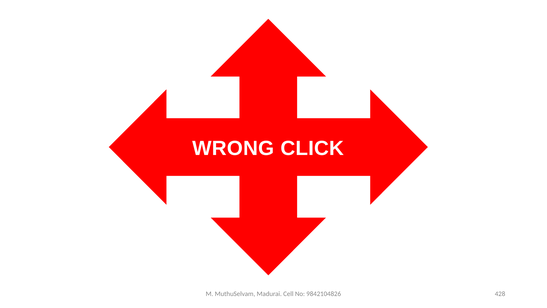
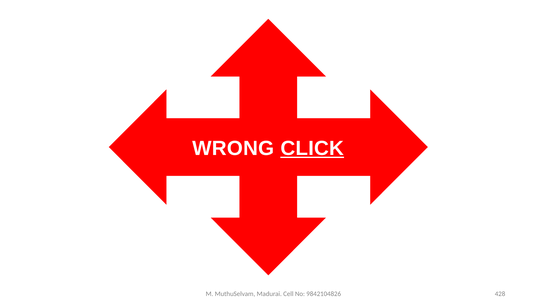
CLICK underline: none -> present
